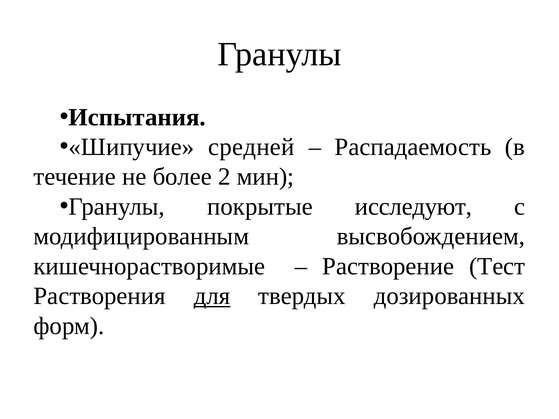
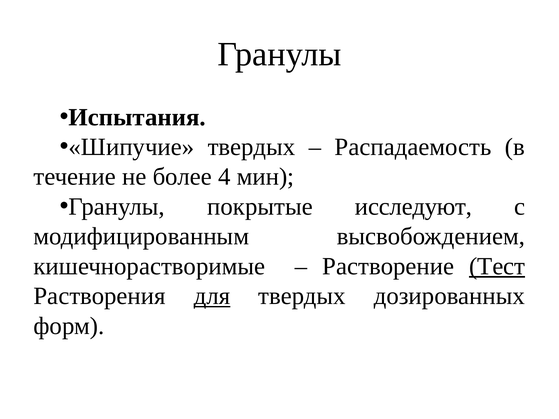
средней at (251, 147): средней -> твердых
2: 2 -> 4
Тест underline: none -> present
